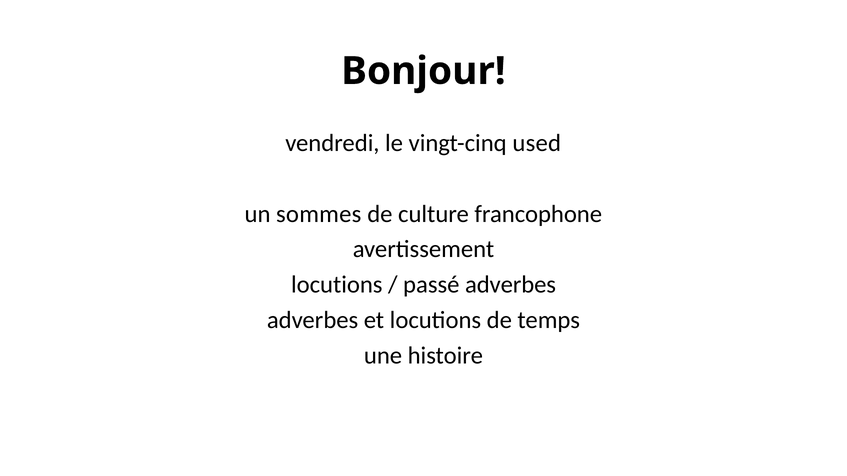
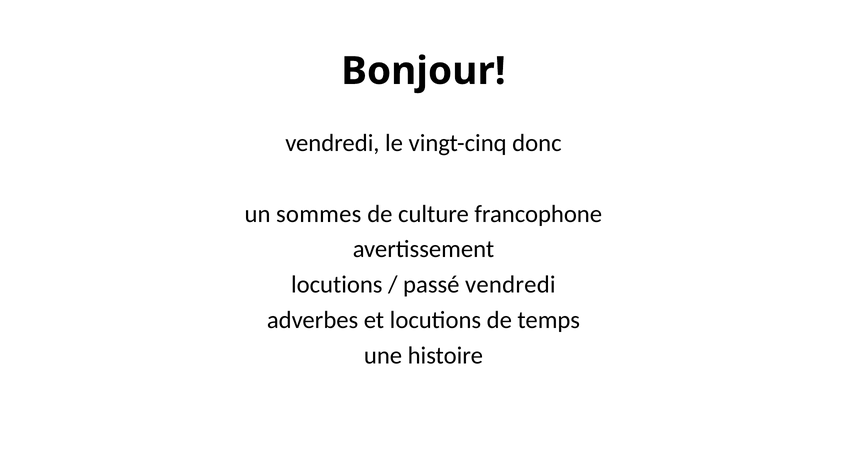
used: used -> donc
passé adverbes: adverbes -> vendredi
